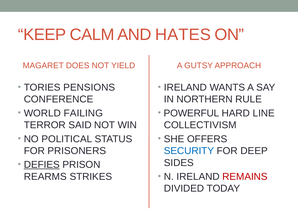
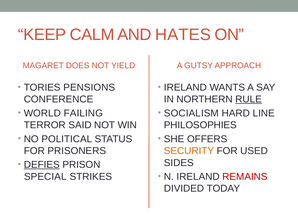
RULE underline: none -> present
POWERFUL: POWERFUL -> SOCIALISM
COLLECTIVISM: COLLECTIVISM -> PHILOSOPHIES
SECURITY colour: blue -> orange
DEEP: DEEP -> USED
REARMS: REARMS -> SPECIAL
